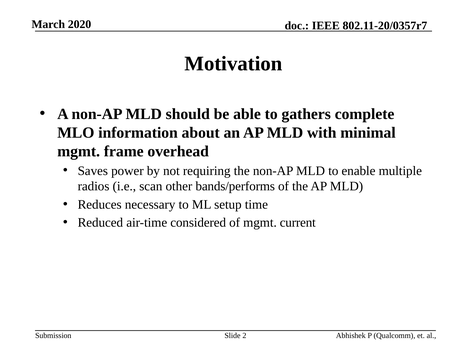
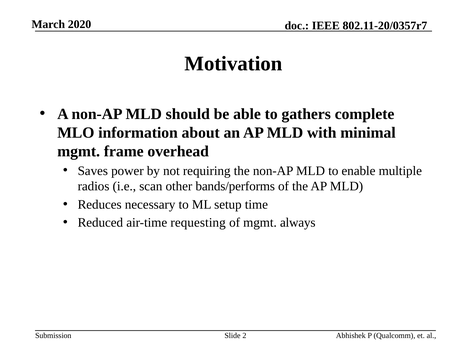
considered: considered -> requesting
current: current -> always
